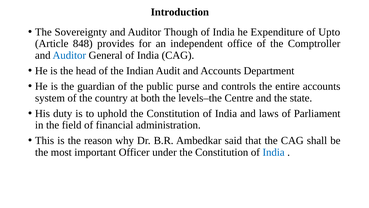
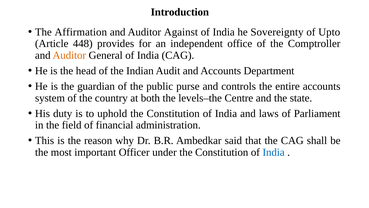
Sovereignty: Sovereignty -> Affirmation
Though: Though -> Against
Expenditure: Expenditure -> Sovereignty
848: 848 -> 448
Auditor at (69, 55) colour: blue -> orange
